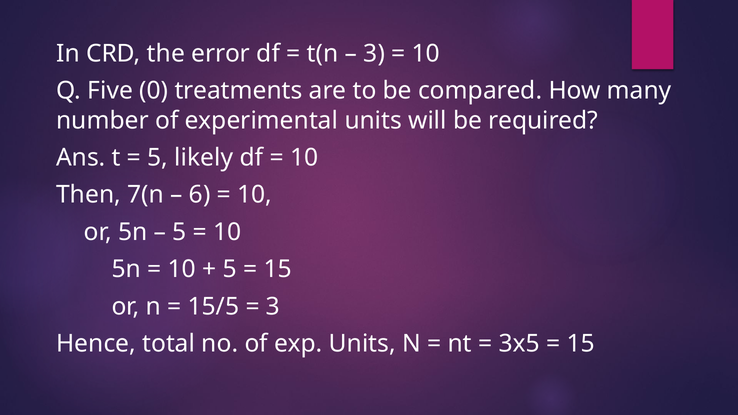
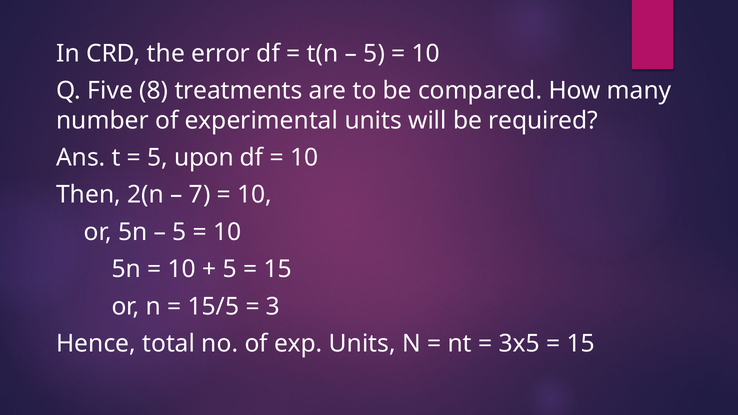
3 at (374, 54): 3 -> 5
0: 0 -> 8
likely: likely -> upon
7(n: 7(n -> 2(n
6: 6 -> 7
